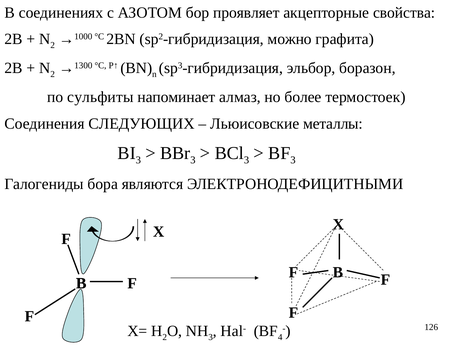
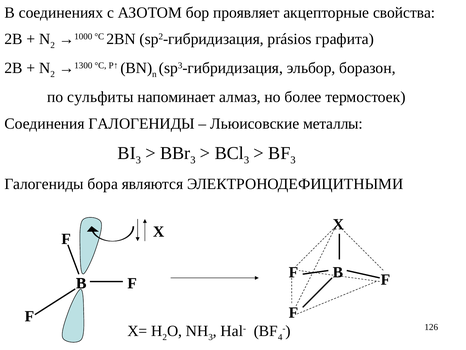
можно: можно -> prásios
Соединения СЛЕДУЮЩИХ: СЛЕДУЮЩИХ -> ГАЛОГЕНИДЫ
